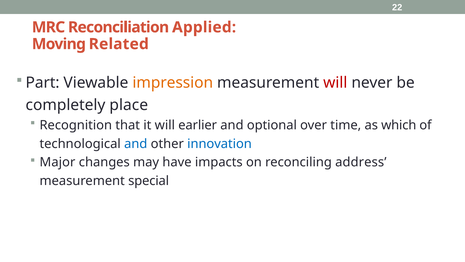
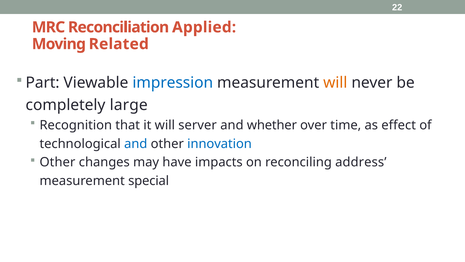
impression colour: orange -> blue
will at (335, 83) colour: red -> orange
place: place -> large
earlier: earlier -> server
optional: optional -> whether
which: which -> effect
Major at (57, 162): Major -> Other
